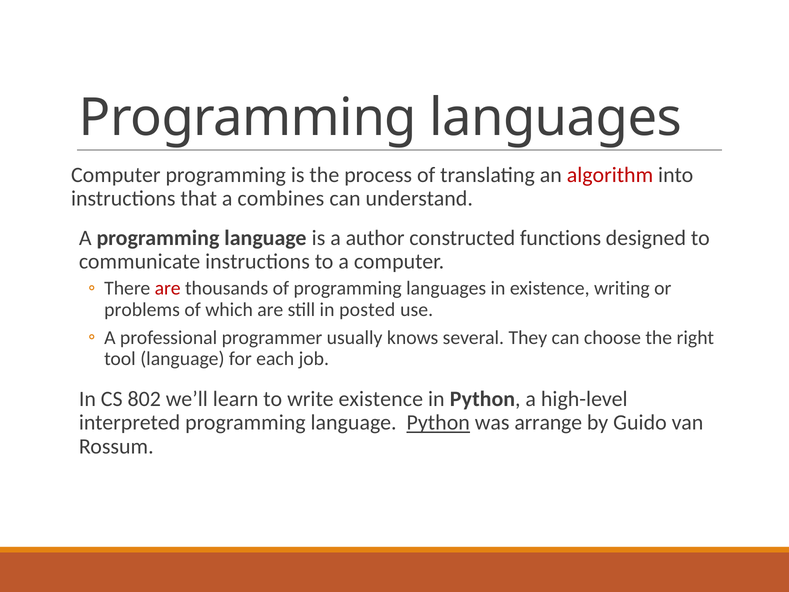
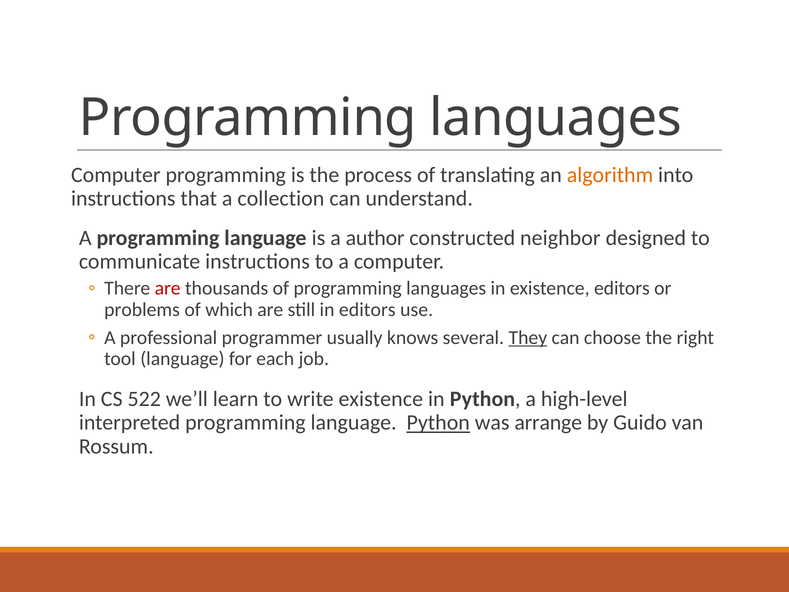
algorithm colour: red -> orange
combines: combines -> collection
functions: functions -> neighbor
existence writing: writing -> editors
in posted: posted -> editors
They underline: none -> present
802: 802 -> 522
